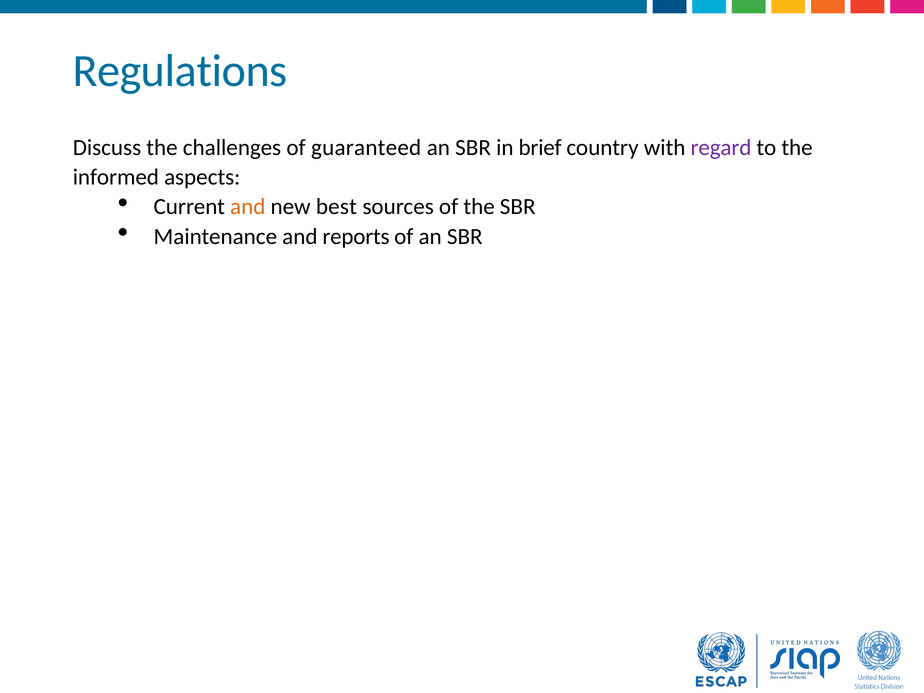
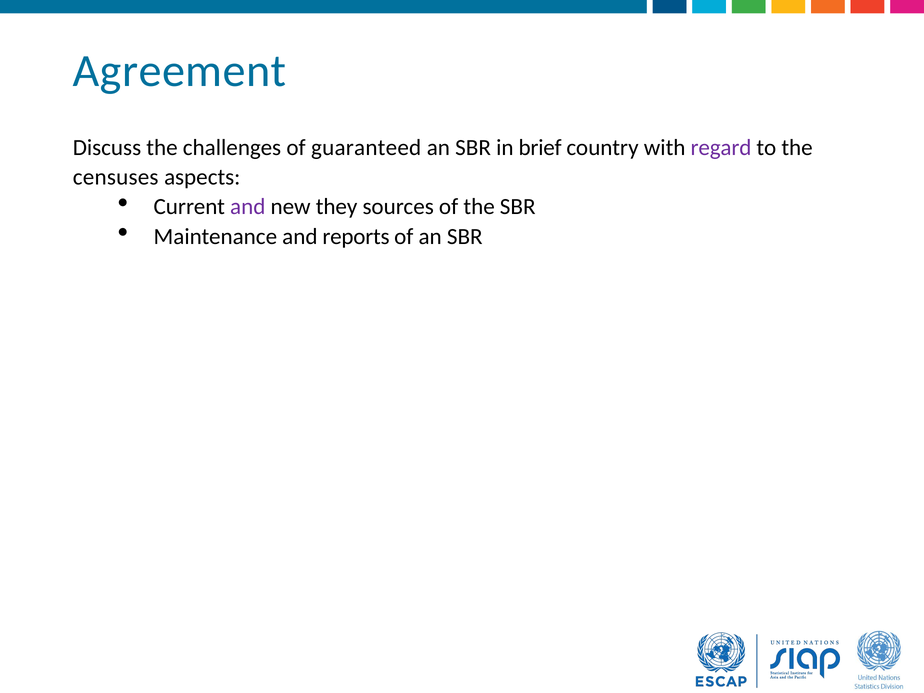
Regulations: Regulations -> Agreement
informed: informed -> censuses
and at (248, 207) colour: orange -> purple
best: best -> they
